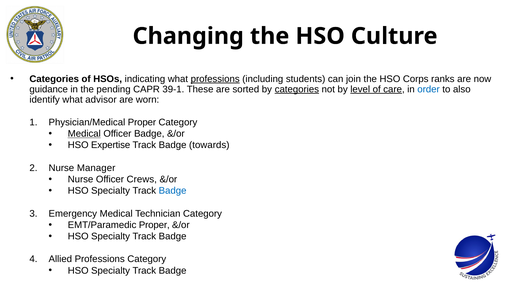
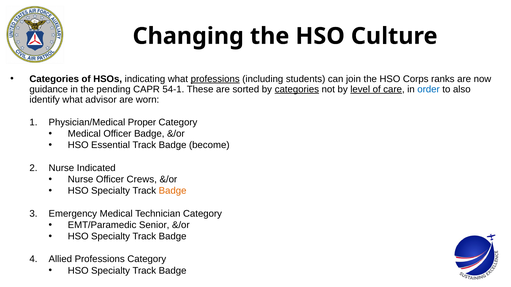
39-1: 39-1 -> 54-1
Medical at (84, 134) underline: present -> none
Expertise: Expertise -> Essential
towards: towards -> become
Manager: Manager -> Indicated
Badge at (173, 191) colour: blue -> orange
EMT/Paramedic Proper: Proper -> Senior
